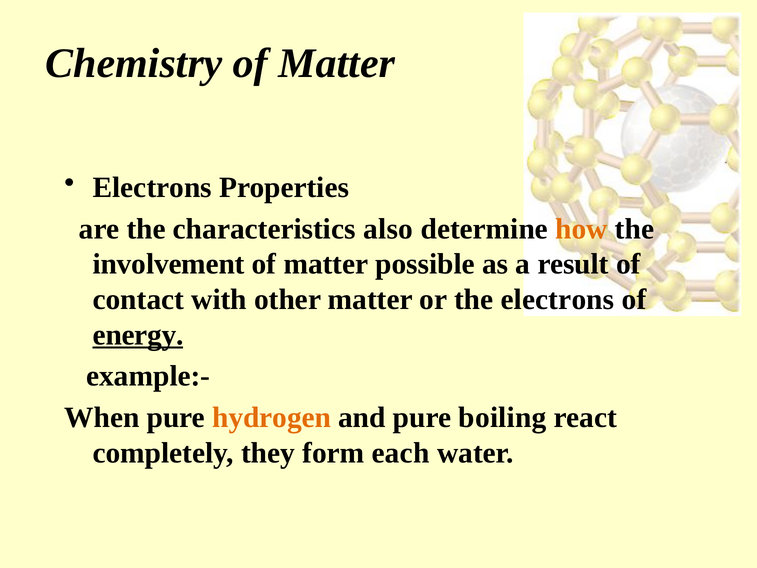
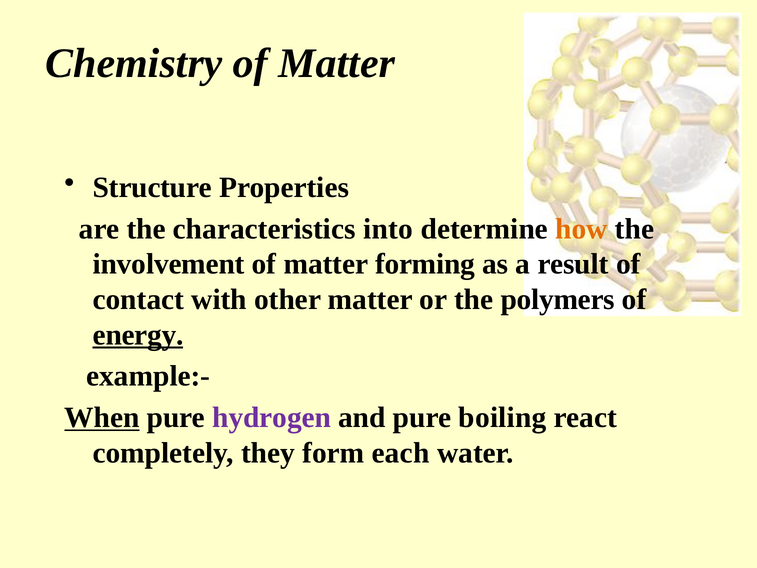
Electrons at (152, 188): Electrons -> Structure
also: also -> into
possible: possible -> forming
the electrons: electrons -> polymers
When underline: none -> present
hydrogen colour: orange -> purple
